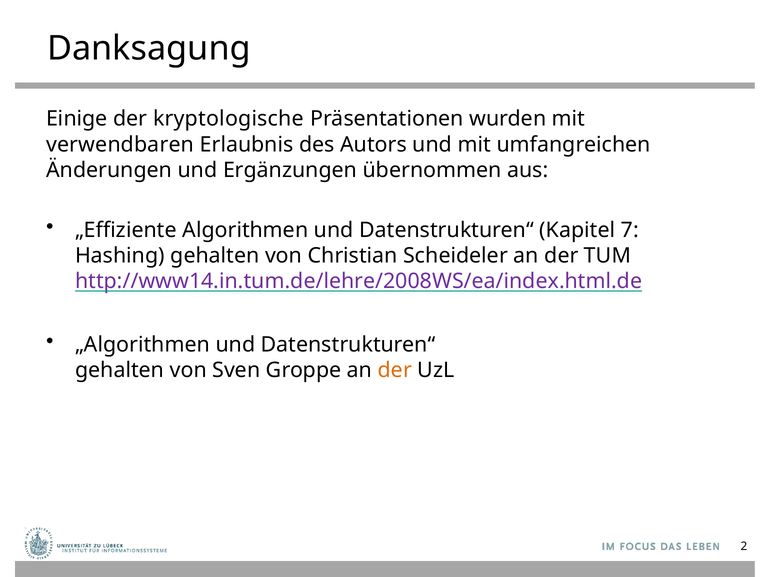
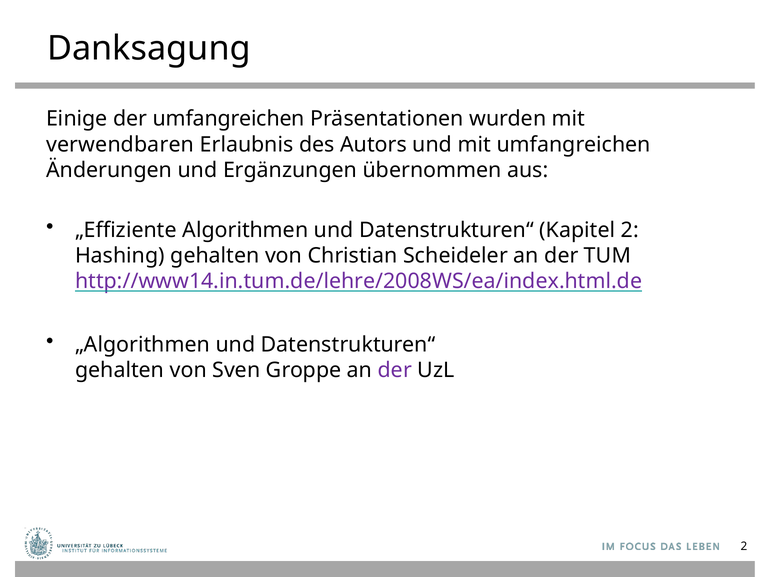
der kryptologische: kryptologische -> umfangreichen
Kapitel 7: 7 -> 2
der at (395, 371) colour: orange -> purple
